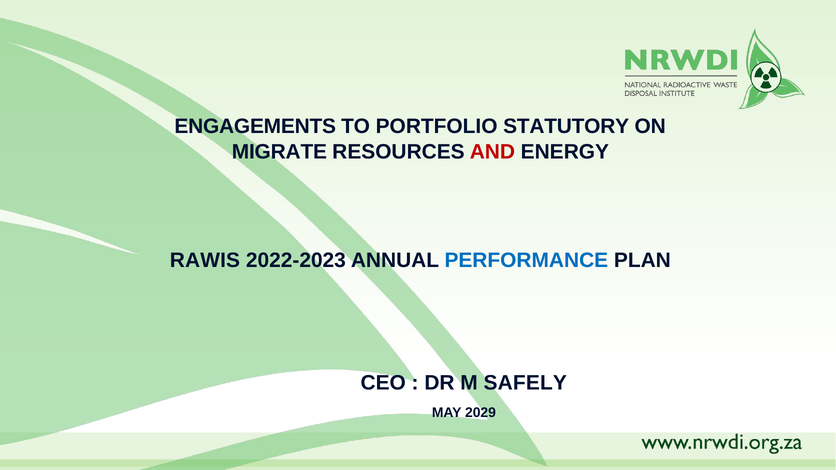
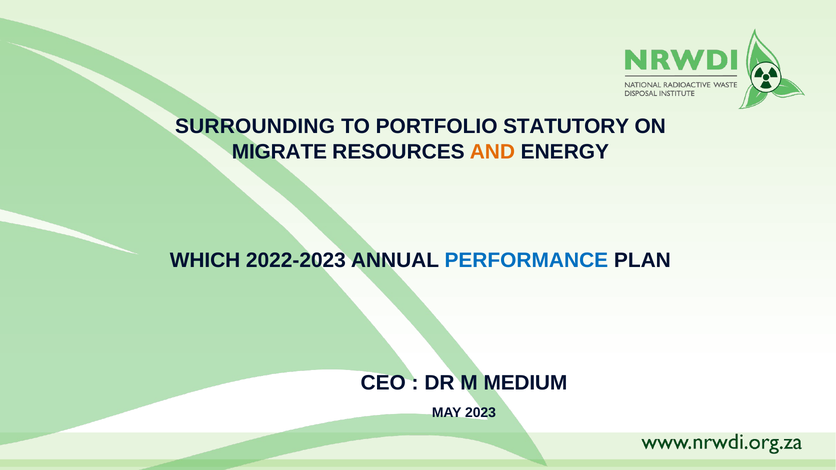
ENGAGEMENTS: ENGAGEMENTS -> SURROUNDING
AND colour: red -> orange
RAWIS: RAWIS -> WHICH
SAFELY: SAFELY -> MEDIUM
2029: 2029 -> 2023
